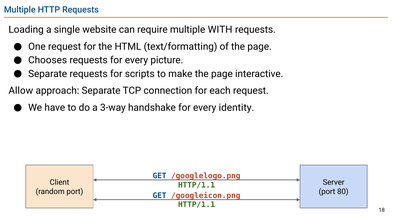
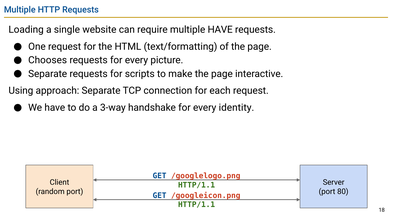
multiple WITH: WITH -> HAVE
Allow: Allow -> Using
